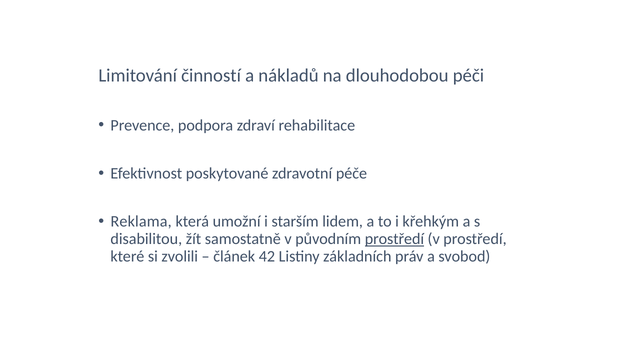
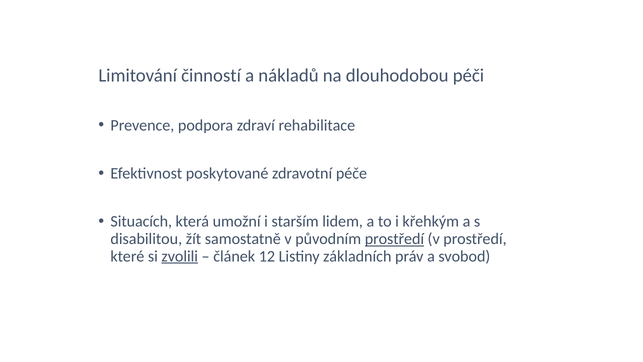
Reklama: Reklama -> Situacích
zvolili underline: none -> present
42: 42 -> 12
